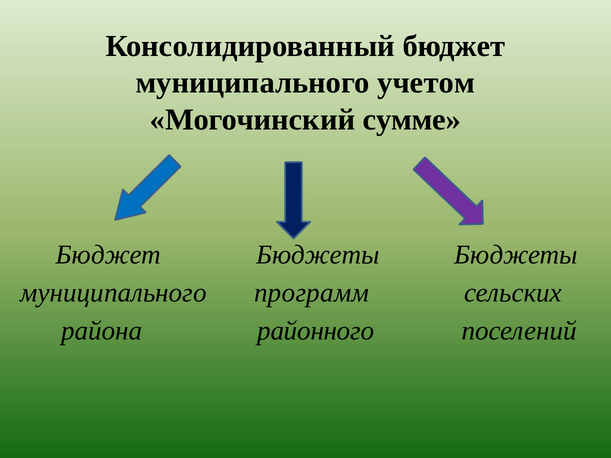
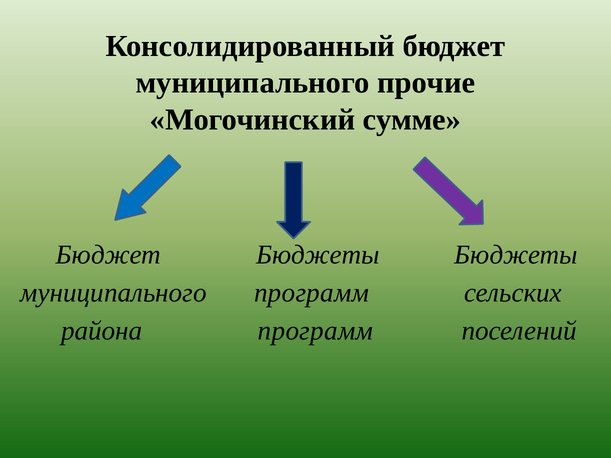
учетом: учетом -> прочие
района районного: районного -> программ
